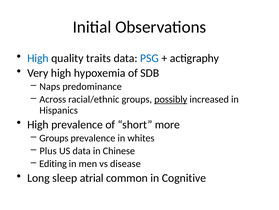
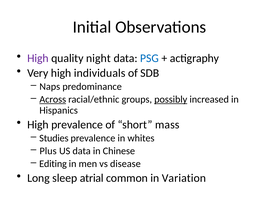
High at (38, 58) colour: blue -> purple
traits: traits -> night
hypoxemia: hypoxemia -> individuals
Across underline: none -> present
more: more -> mass
Groups at (54, 138): Groups -> Studies
Cognitive: Cognitive -> Variation
